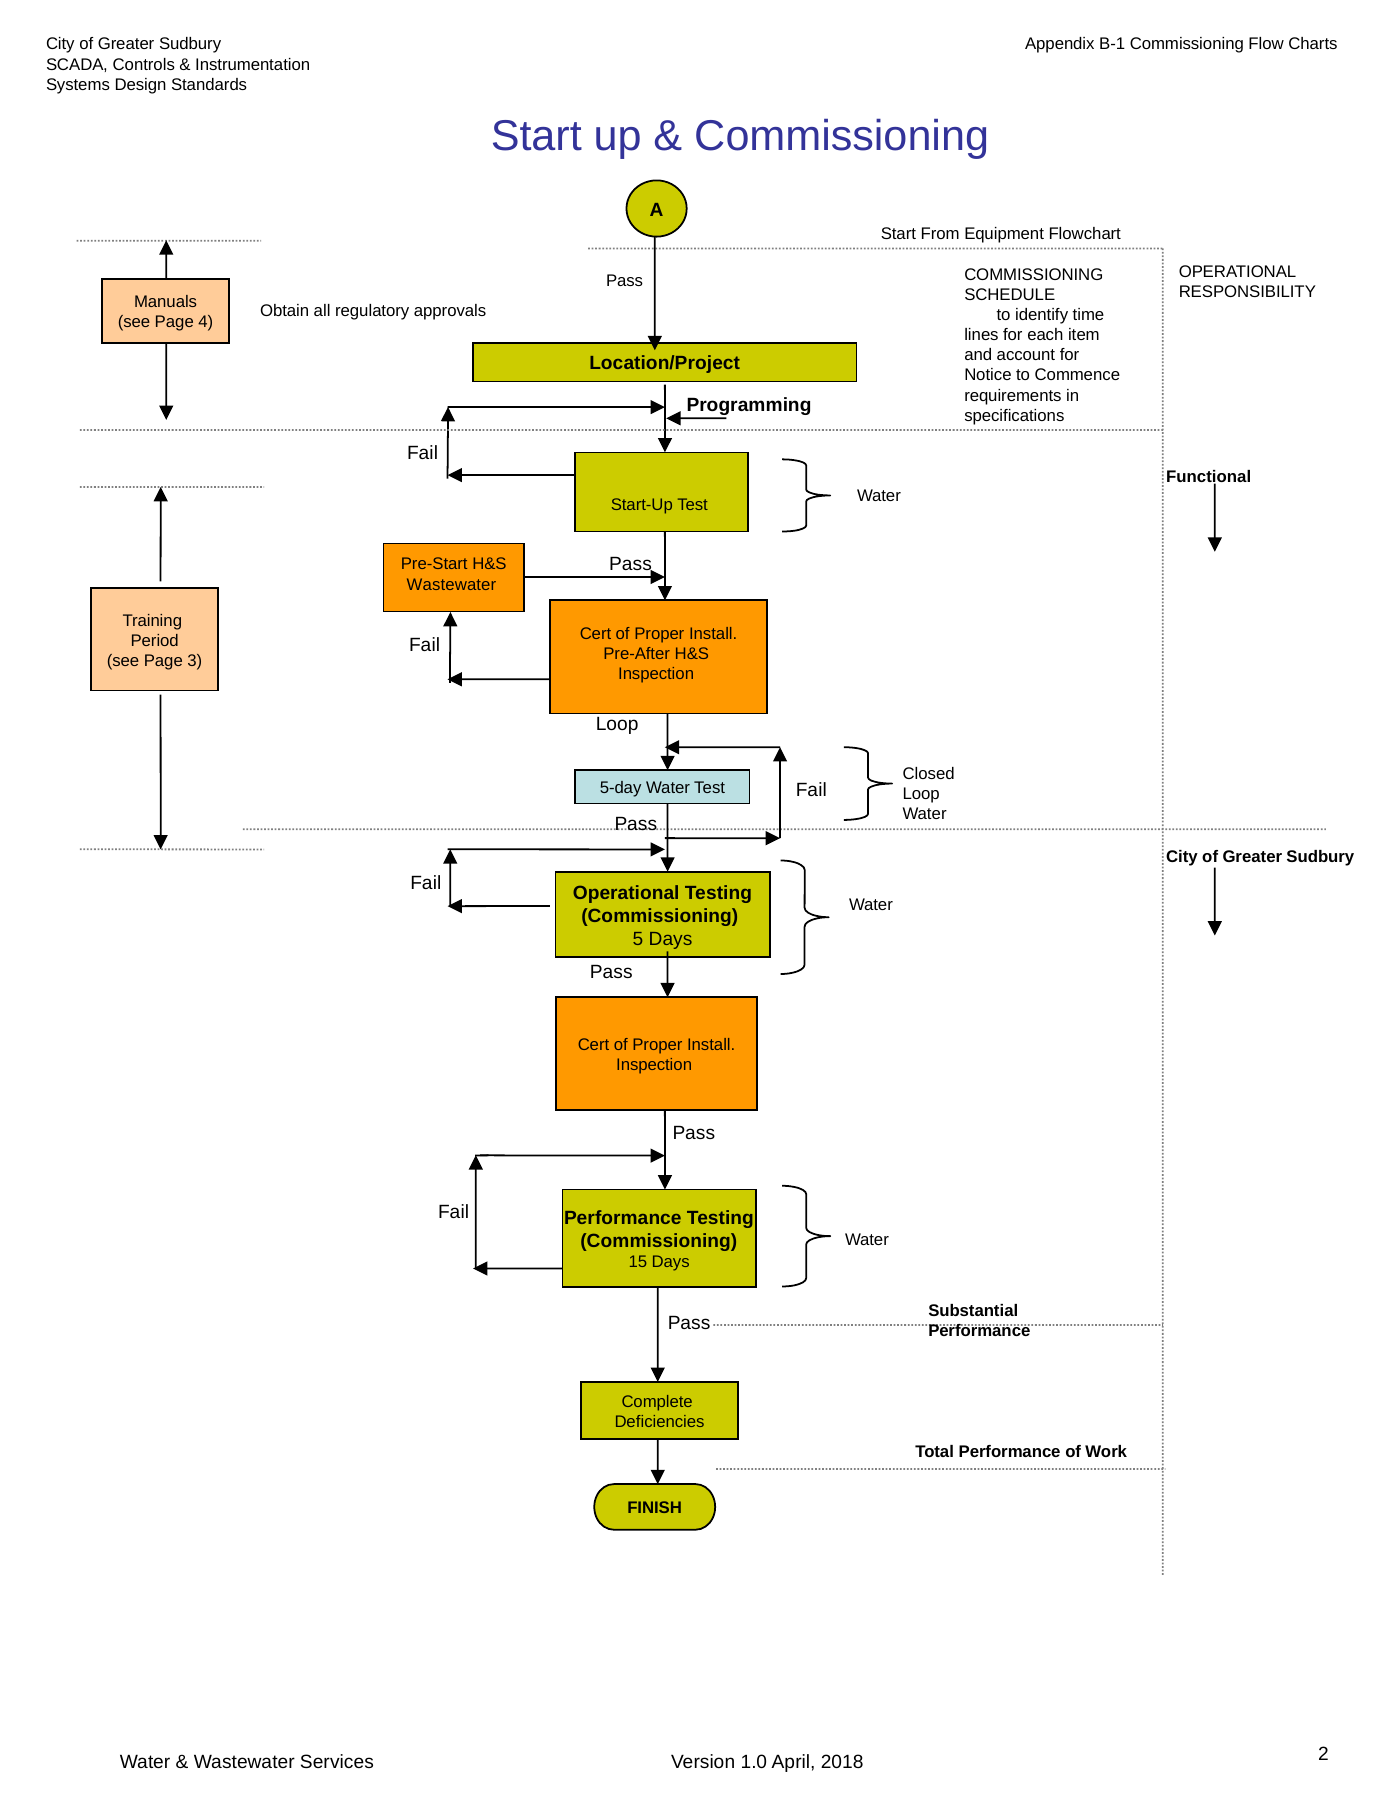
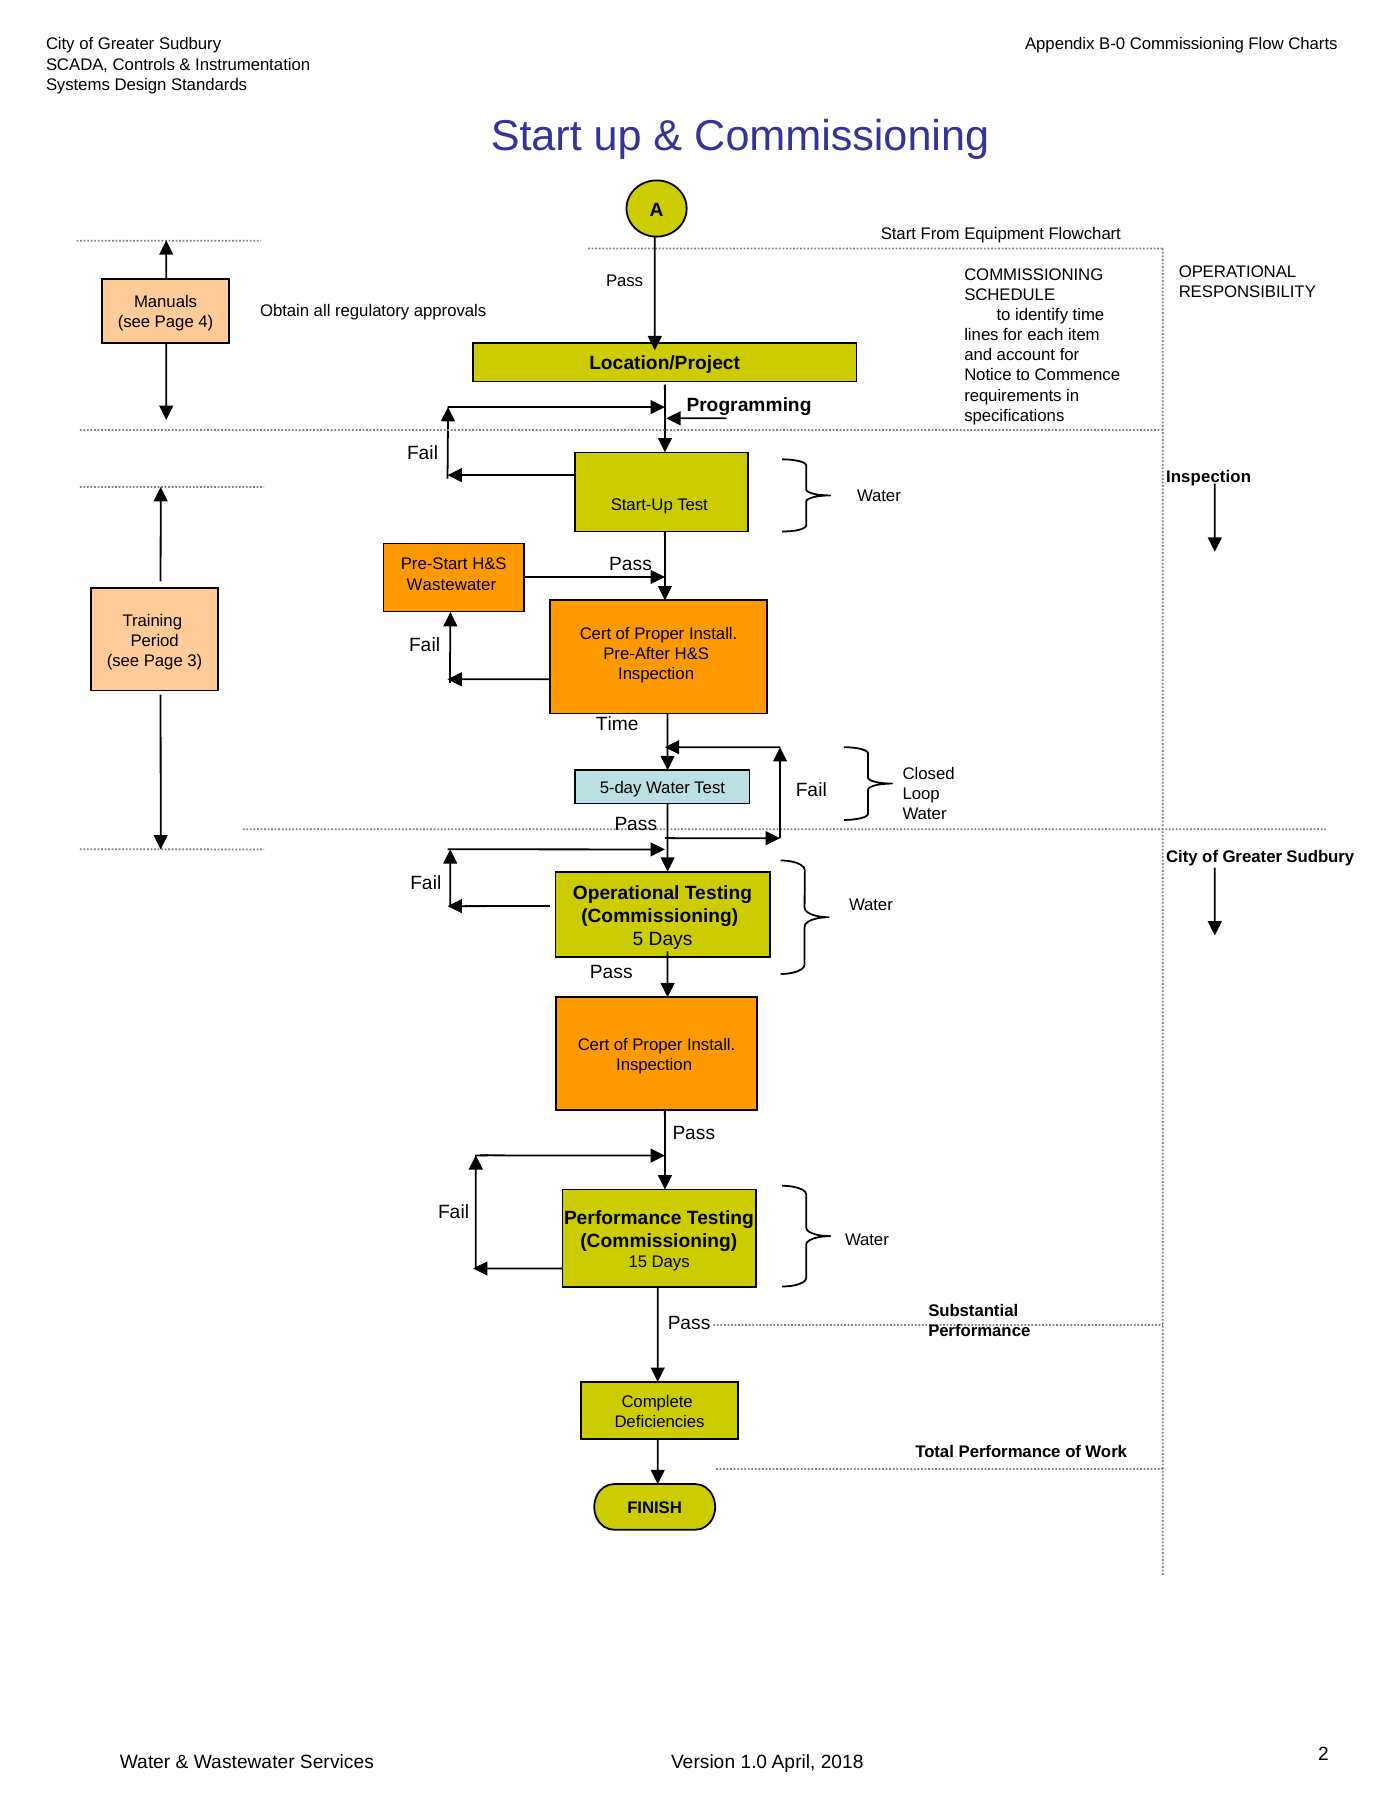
B-1: B-1 -> B-0
Functional at (1209, 477): Functional -> Inspection
Loop at (617, 725): Loop -> Time
